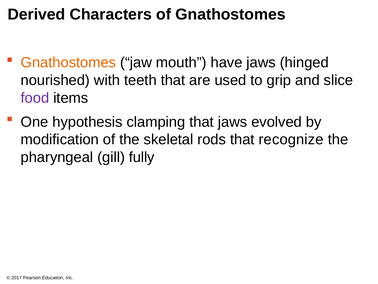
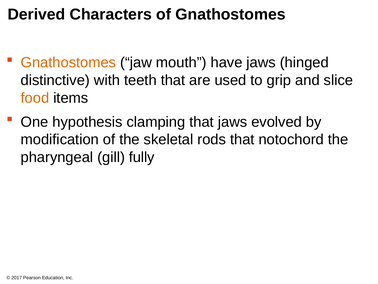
nourished: nourished -> distinctive
food colour: purple -> orange
recognize: recognize -> notochord
